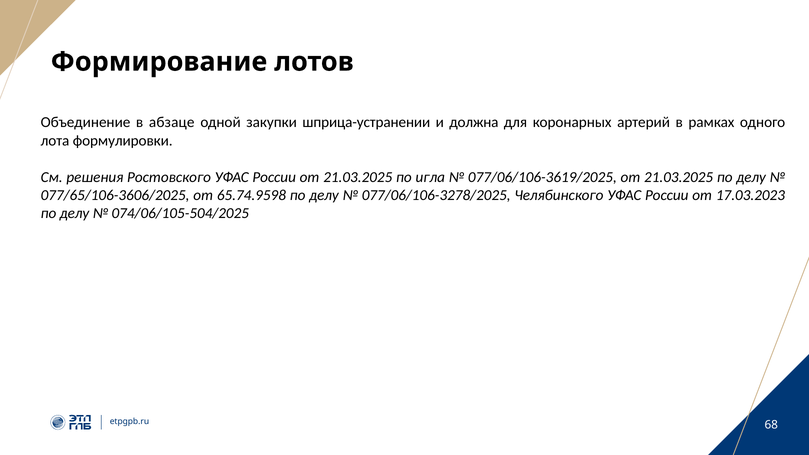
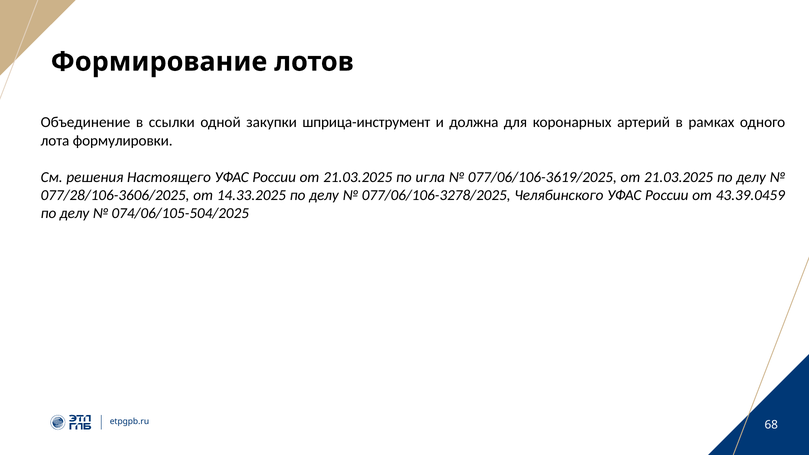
абзаце: абзаце -> ссылки
шприца-устранении: шприца-устранении -> шприца-инструмент
Ростовского: Ростовского -> Настоящего
077/65/106-3606/2025: 077/65/106-3606/2025 -> 077/28/106-3606/2025
65.74.9598: 65.74.9598 -> 14.33.2025
17.03.2023: 17.03.2023 -> 43.39.0459
